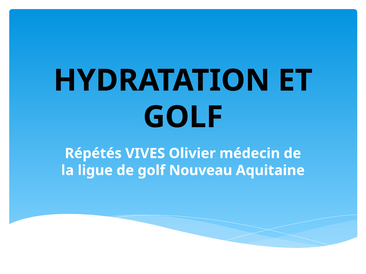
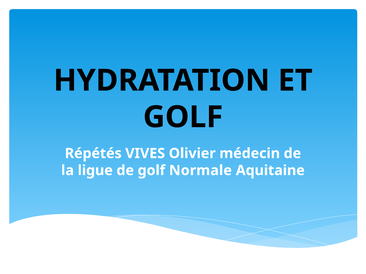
Nouveau: Nouveau -> Normale
